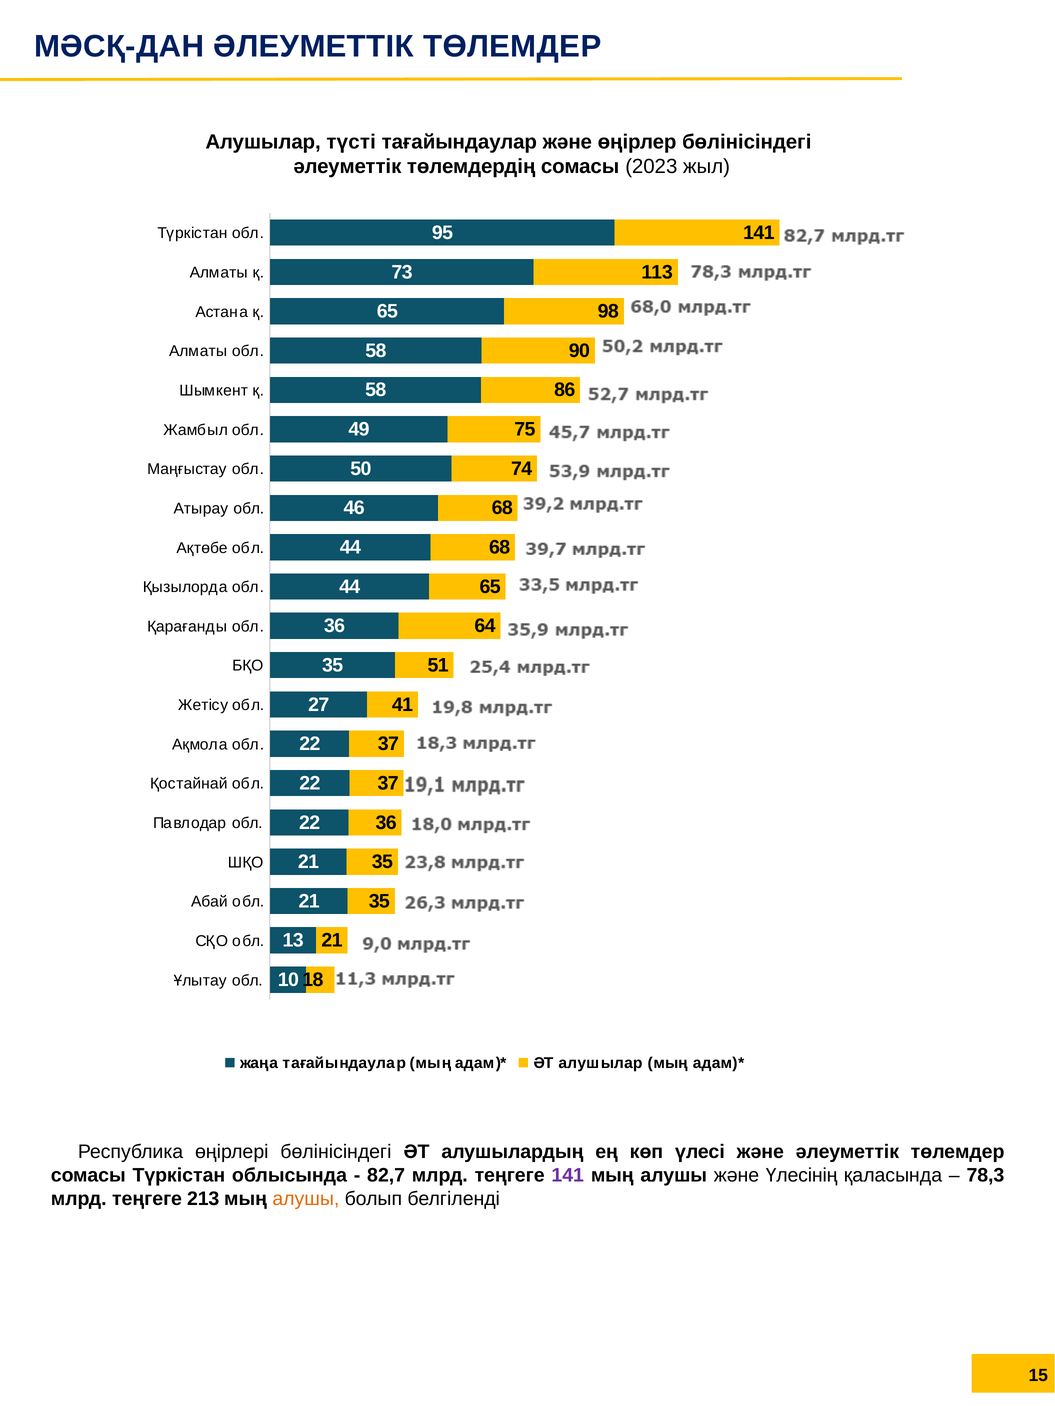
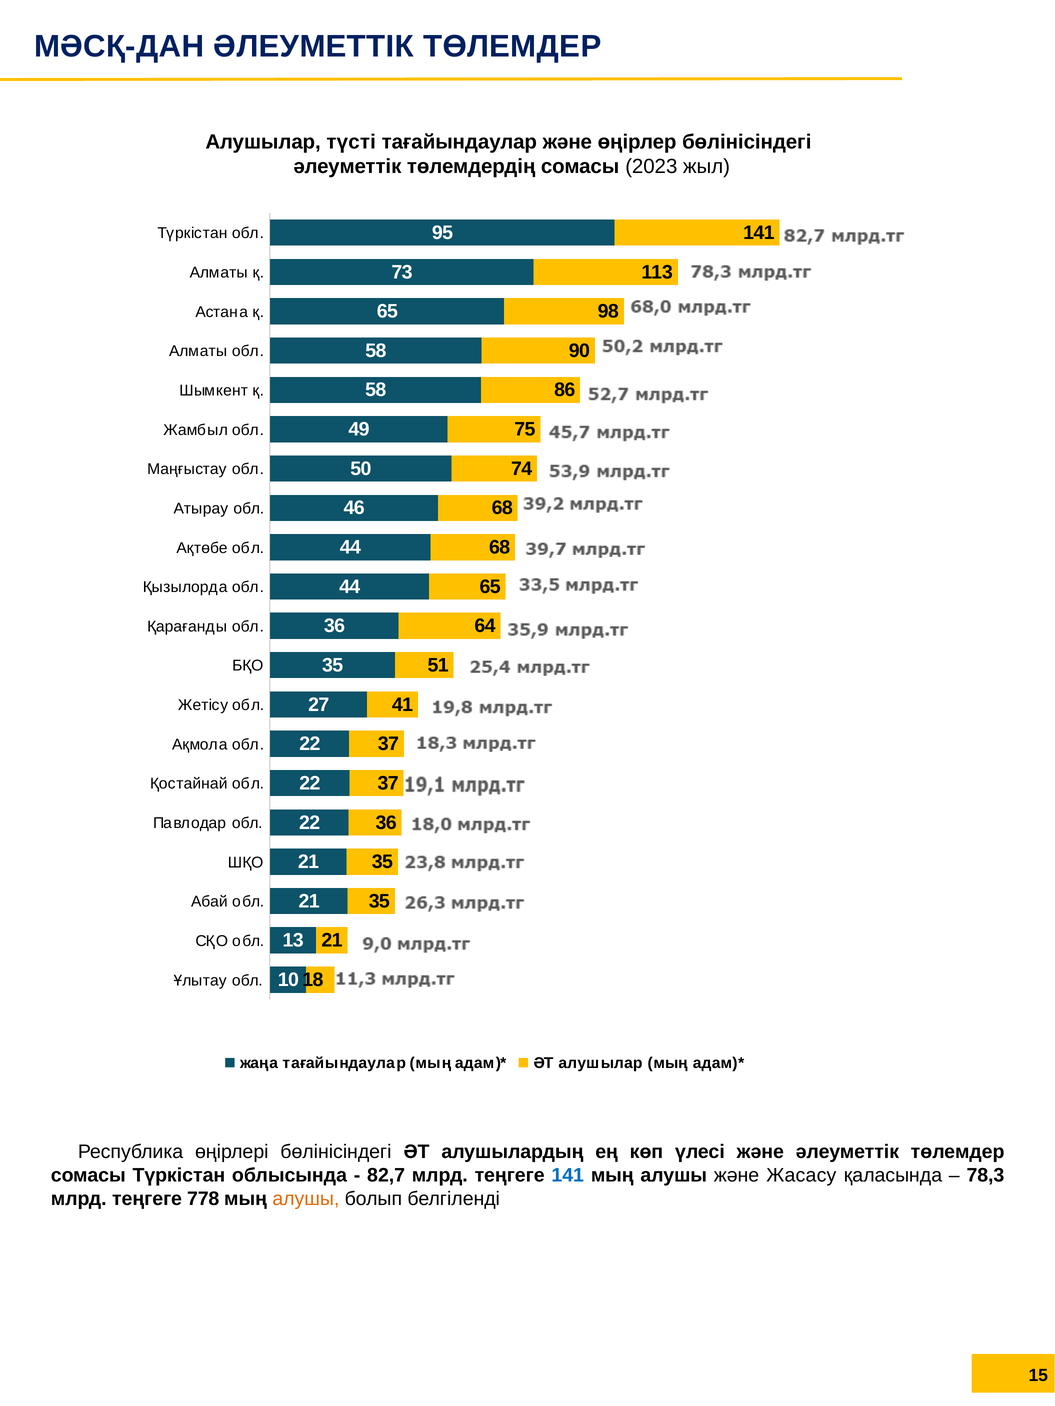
141 at (568, 1176) colour: purple -> blue
Үлесінің: Үлесінің -> Жасасу
213: 213 -> 778
